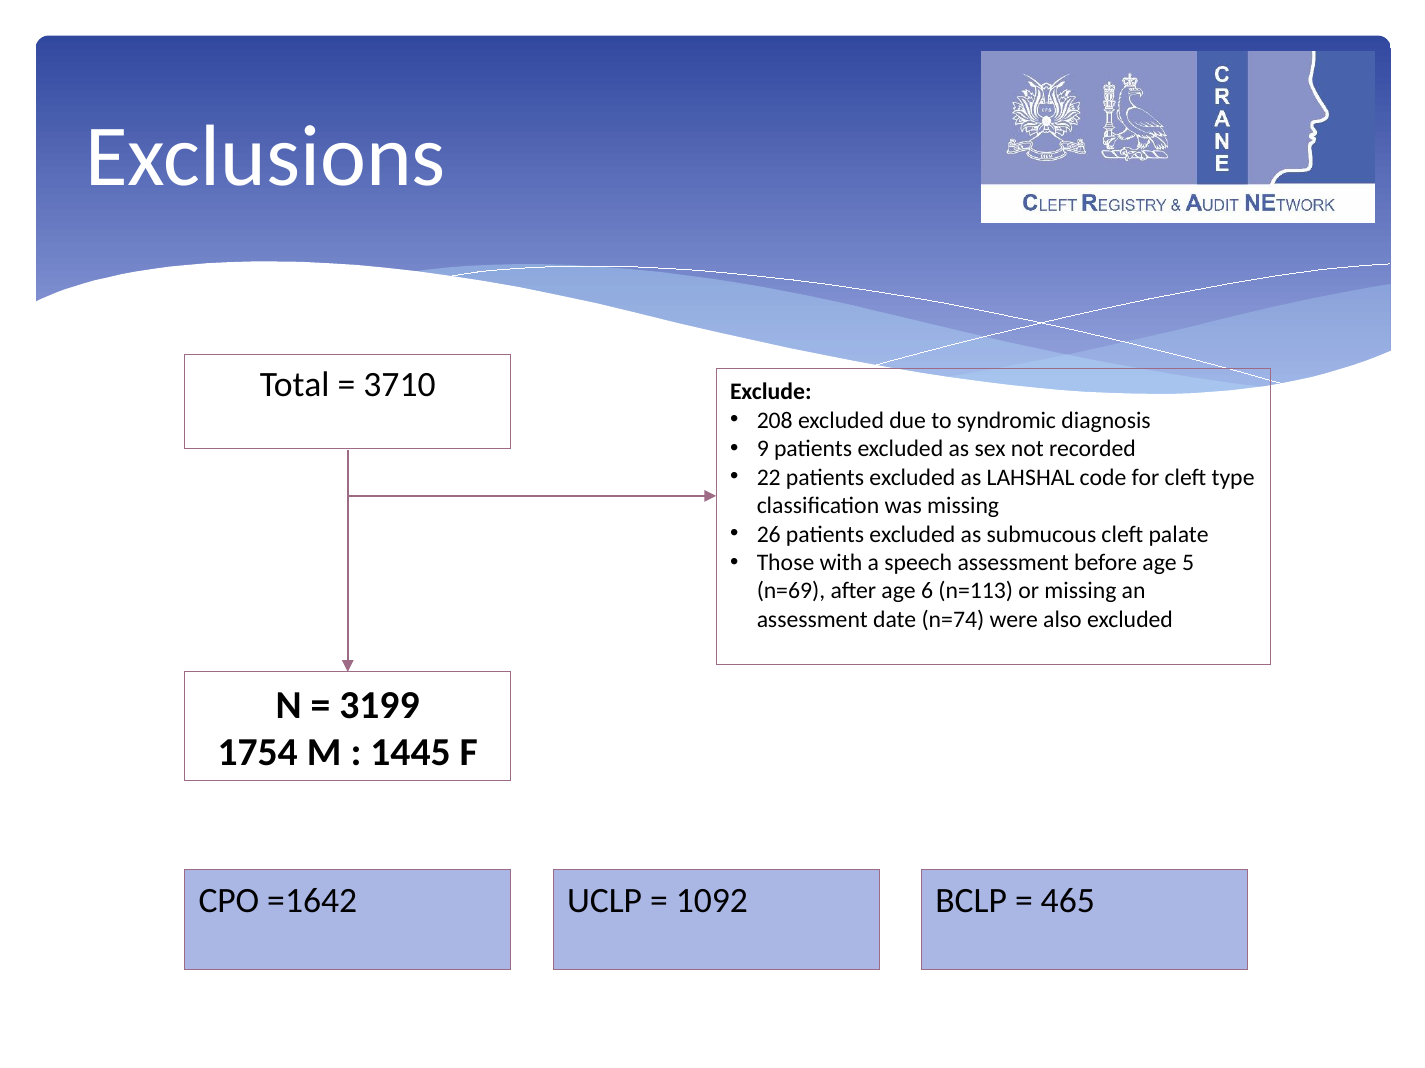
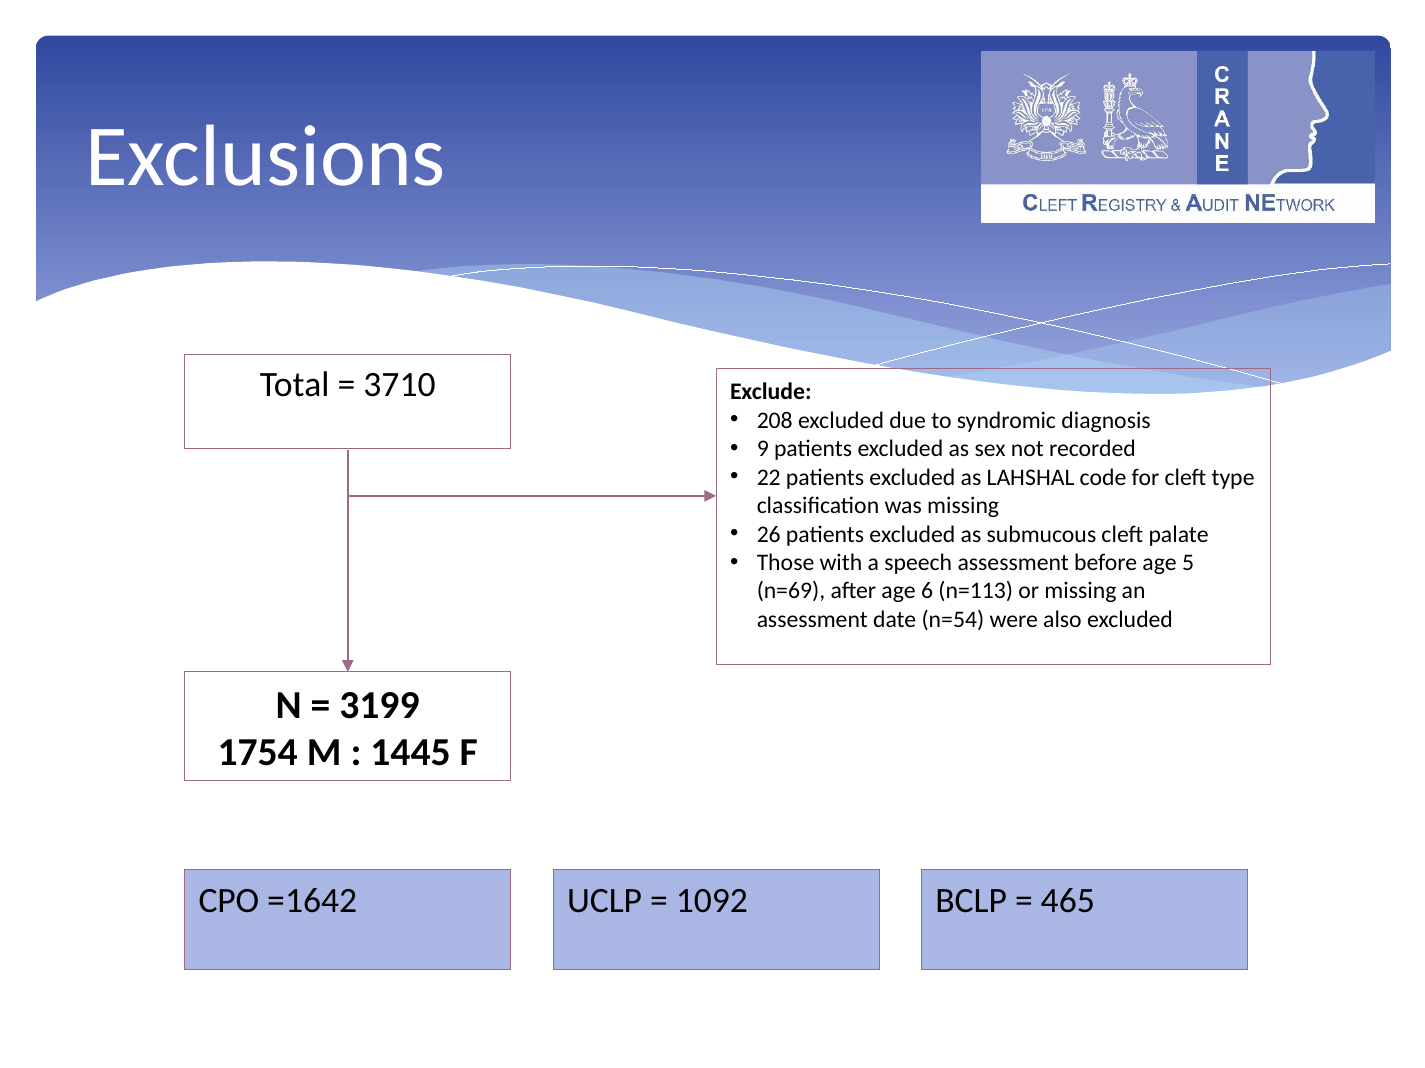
n=74: n=74 -> n=54
